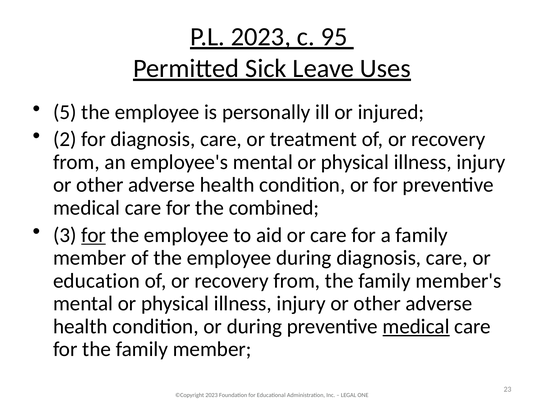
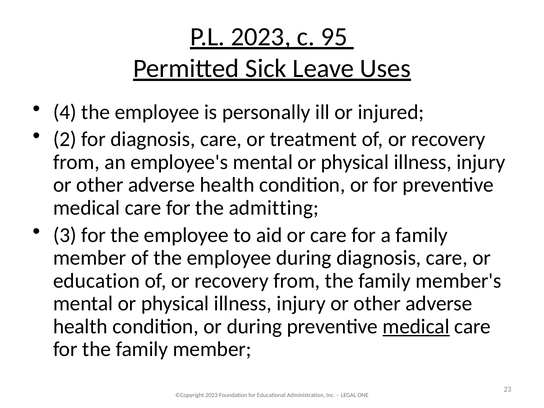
5: 5 -> 4
combined: combined -> admitting
for at (94, 235) underline: present -> none
